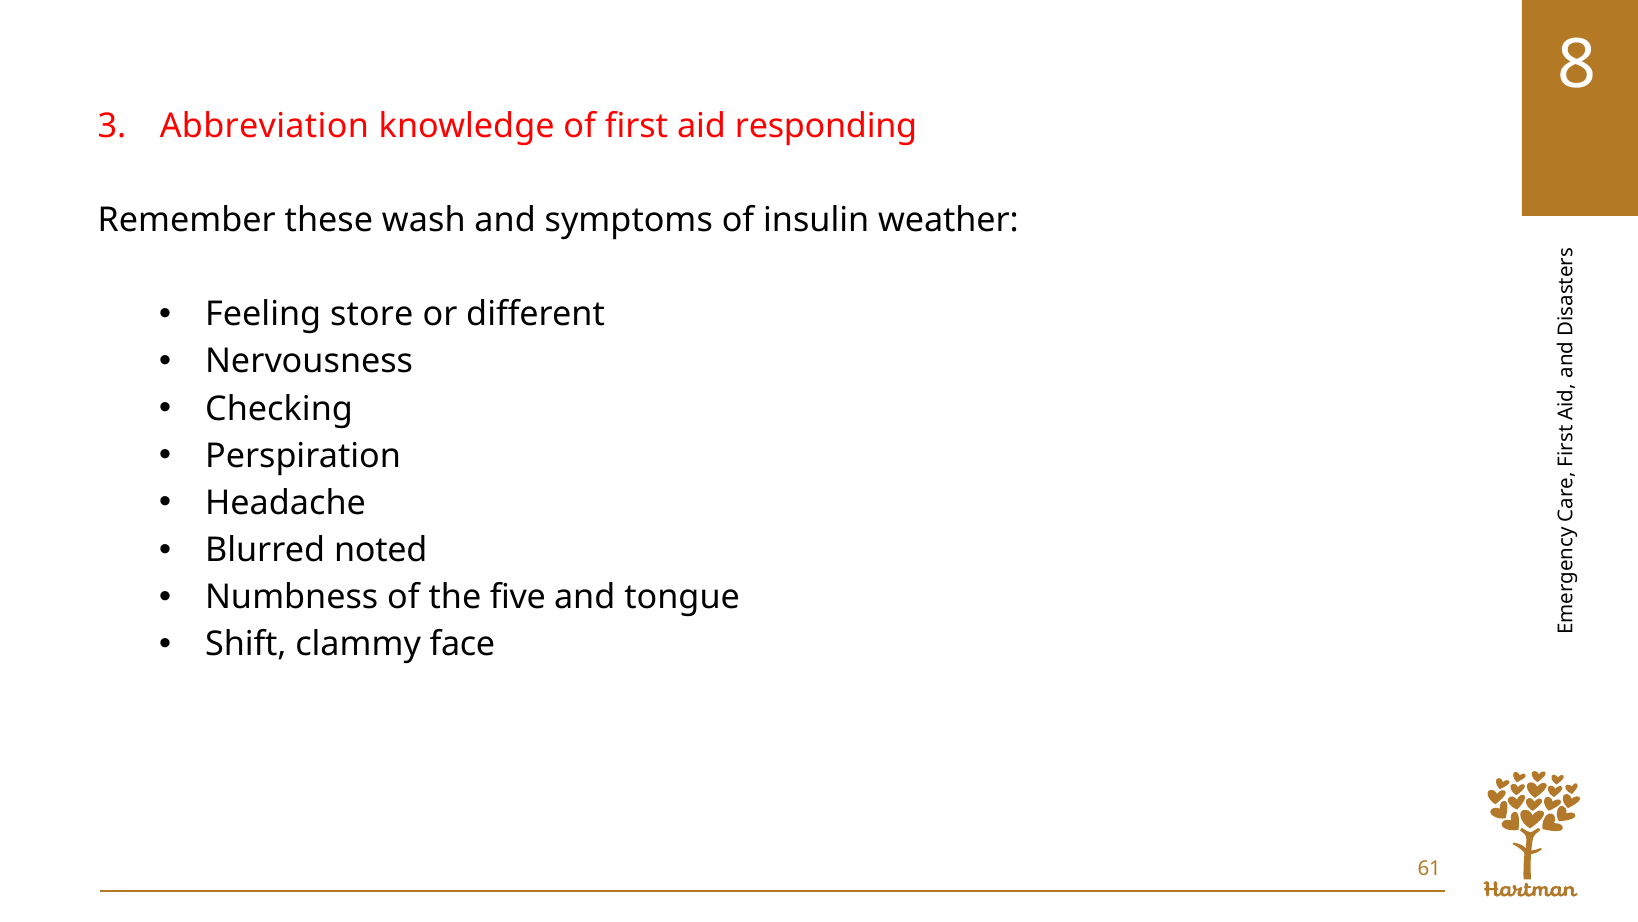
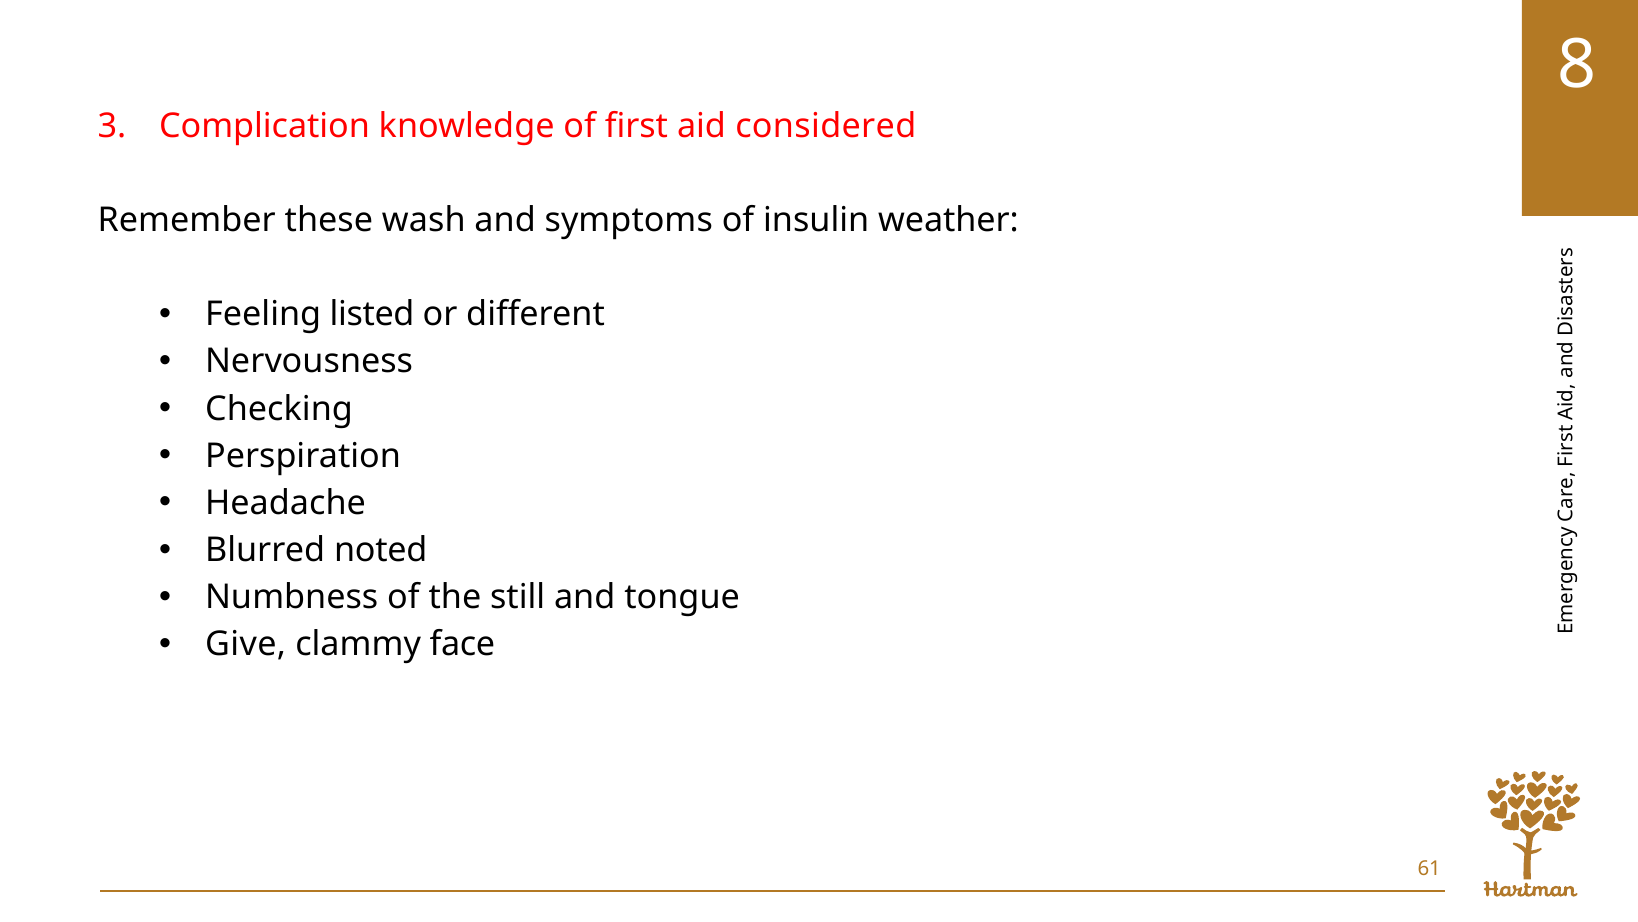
Abbreviation: Abbreviation -> Complication
responding: responding -> considered
store: store -> listed
five: five -> still
Shift: Shift -> Give
